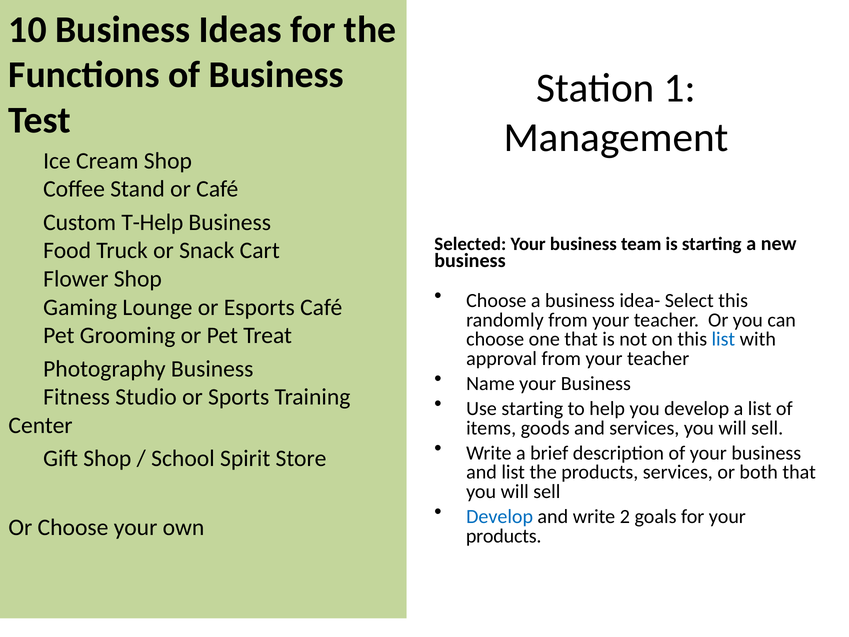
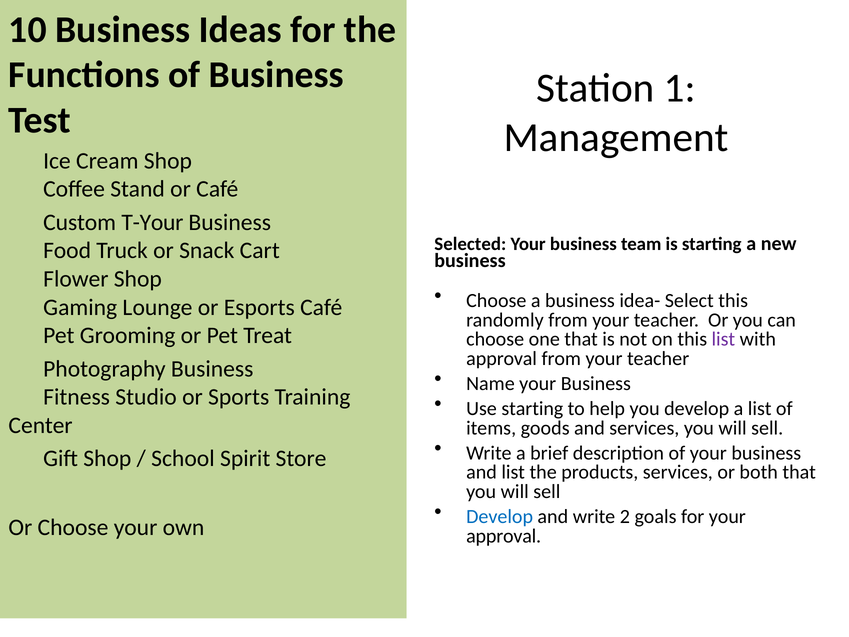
T-Help: T-Help -> T-Your
list at (723, 339) colour: blue -> purple
products at (504, 536): products -> approval
